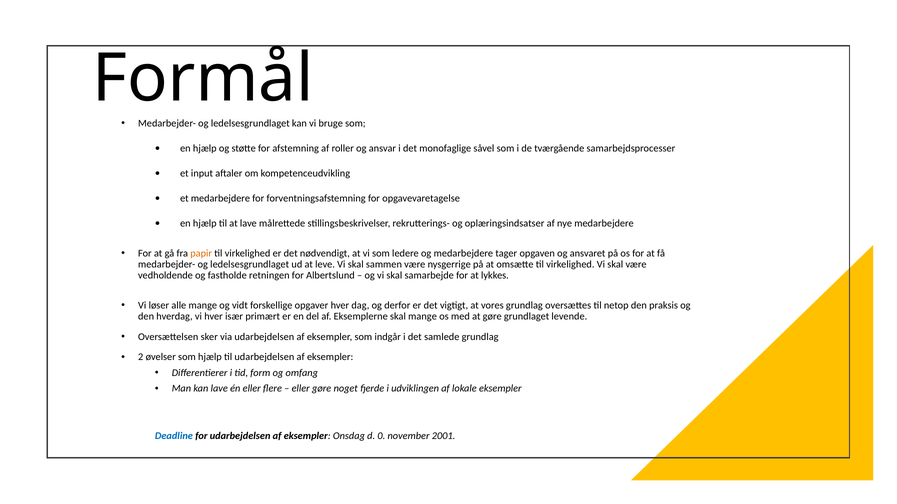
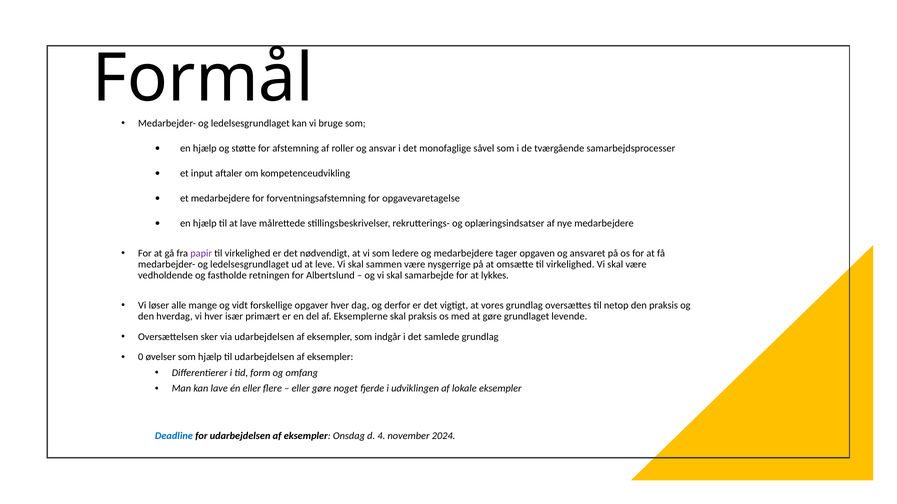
papir colour: orange -> purple
skal mange: mange -> praksis
2: 2 -> 0
0: 0 -> 4
2001: 2001 -> 2024
